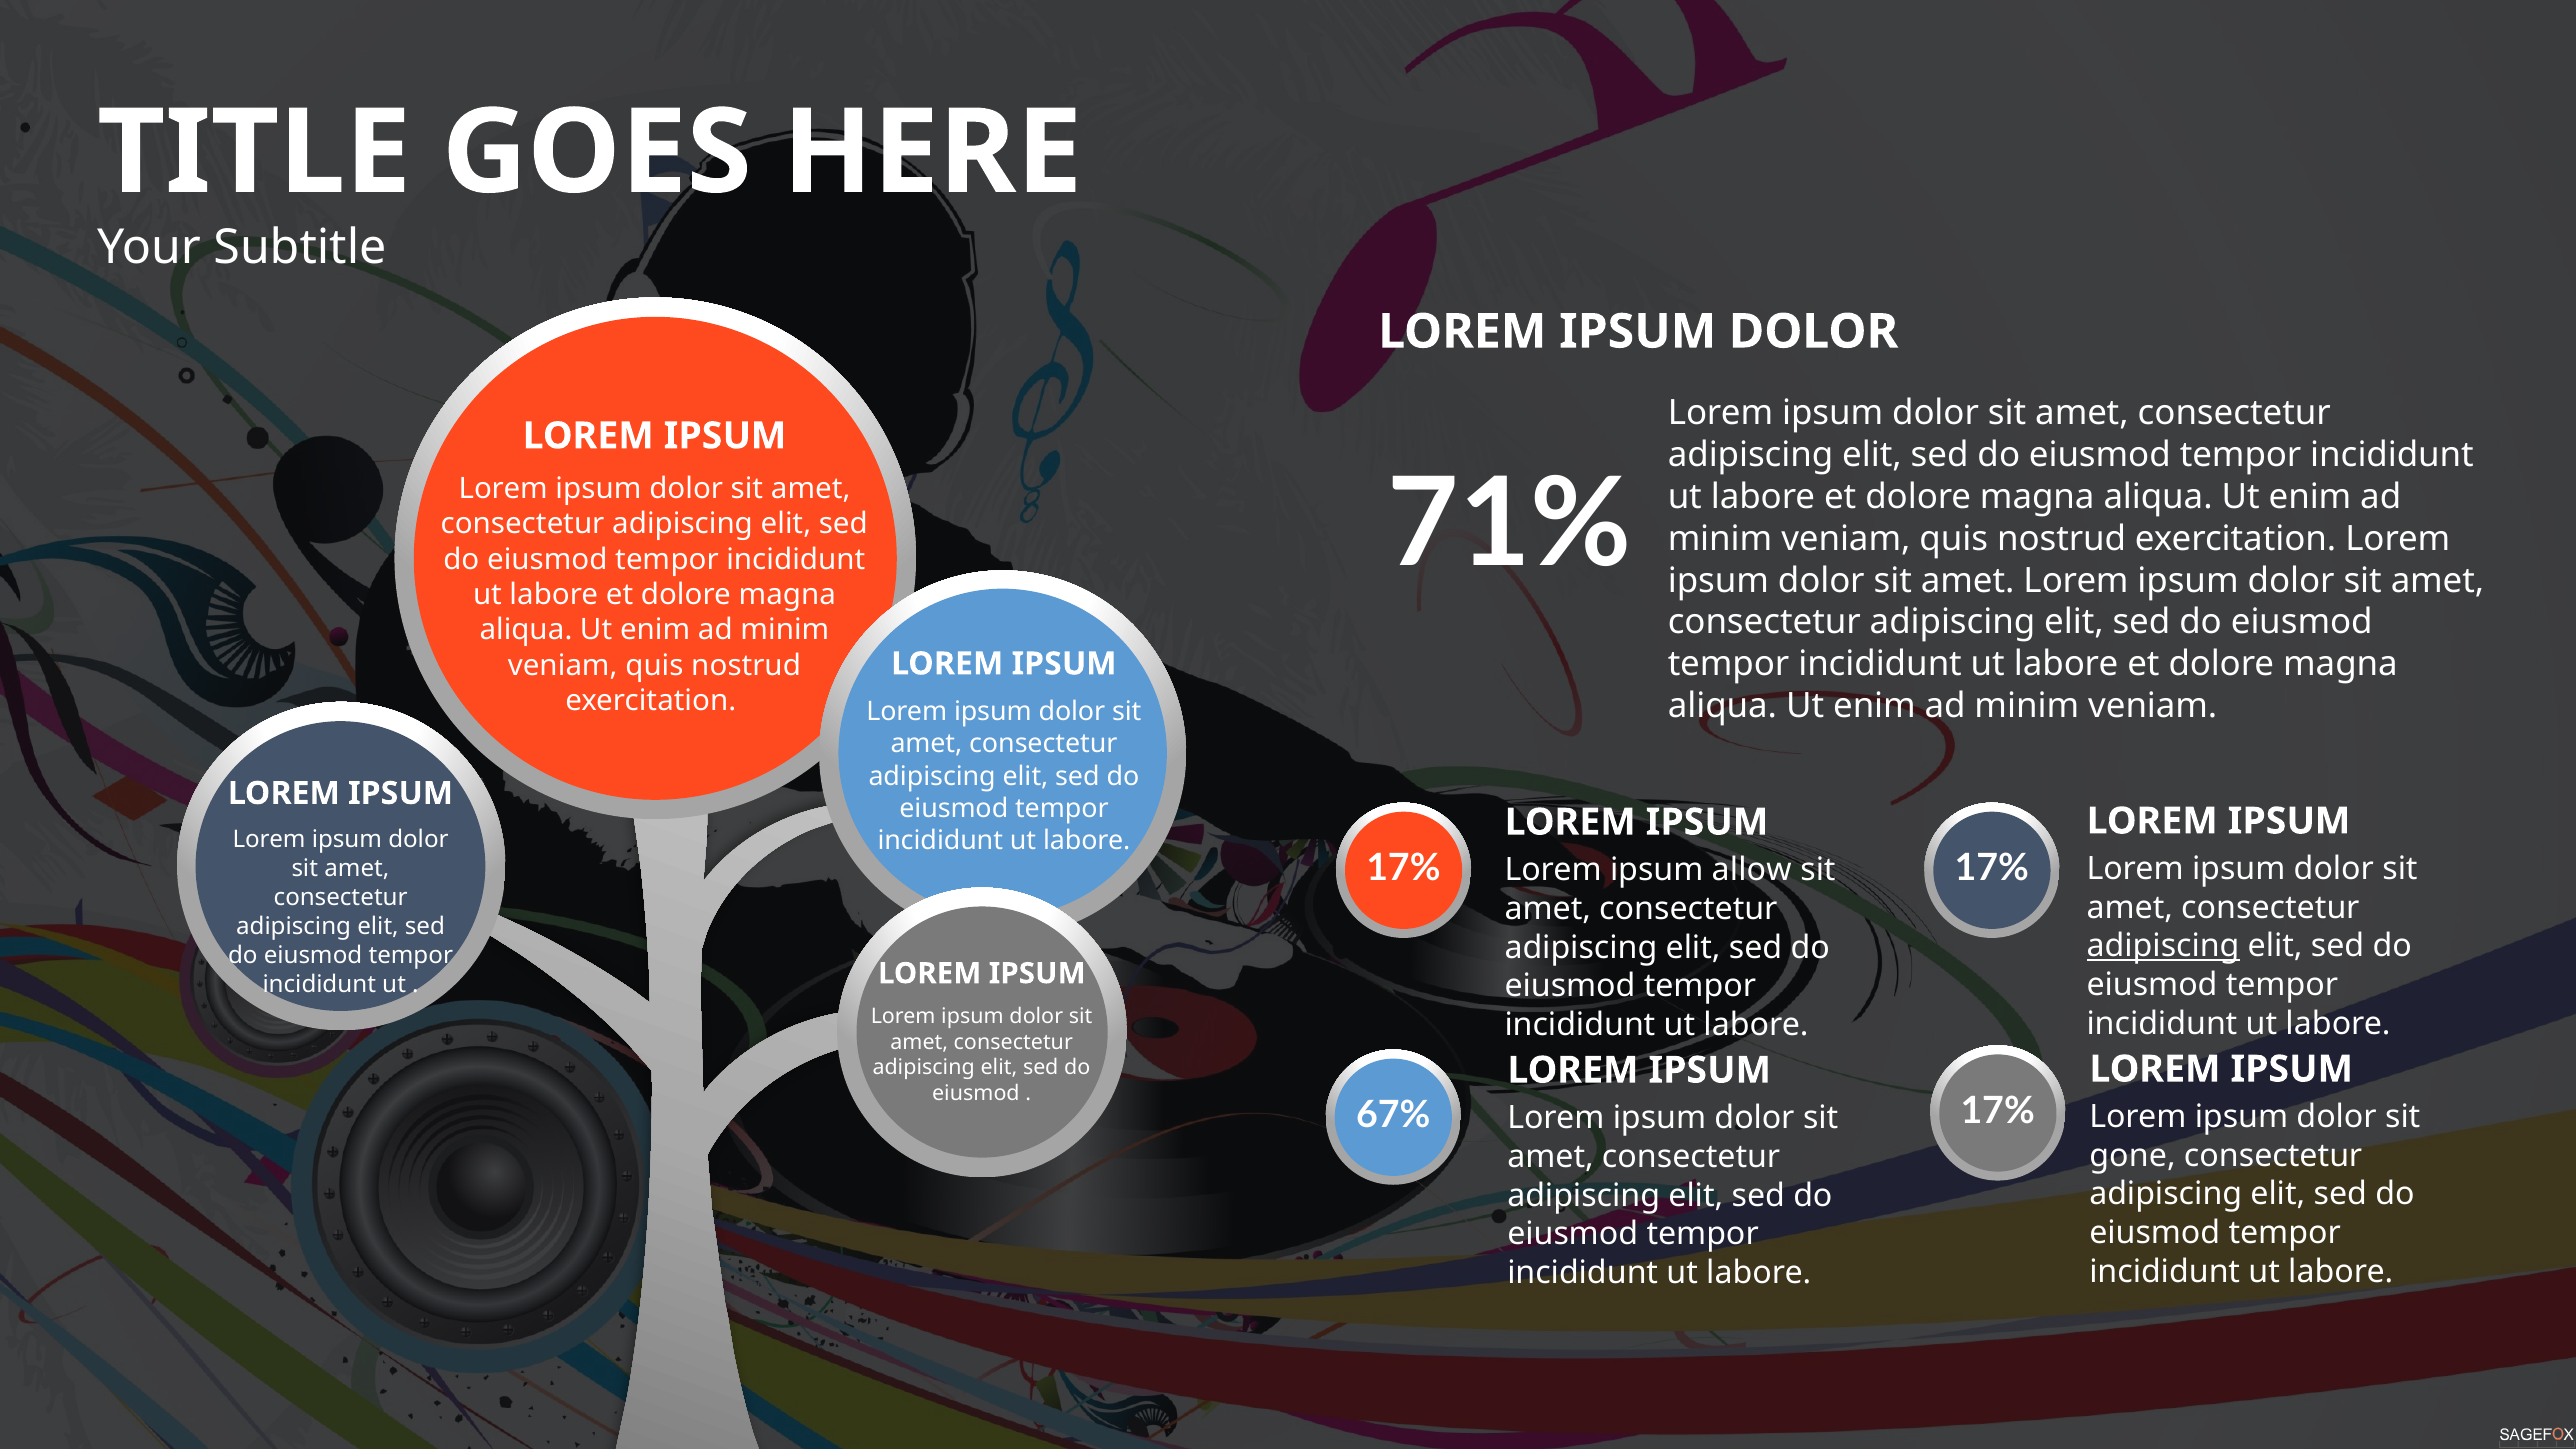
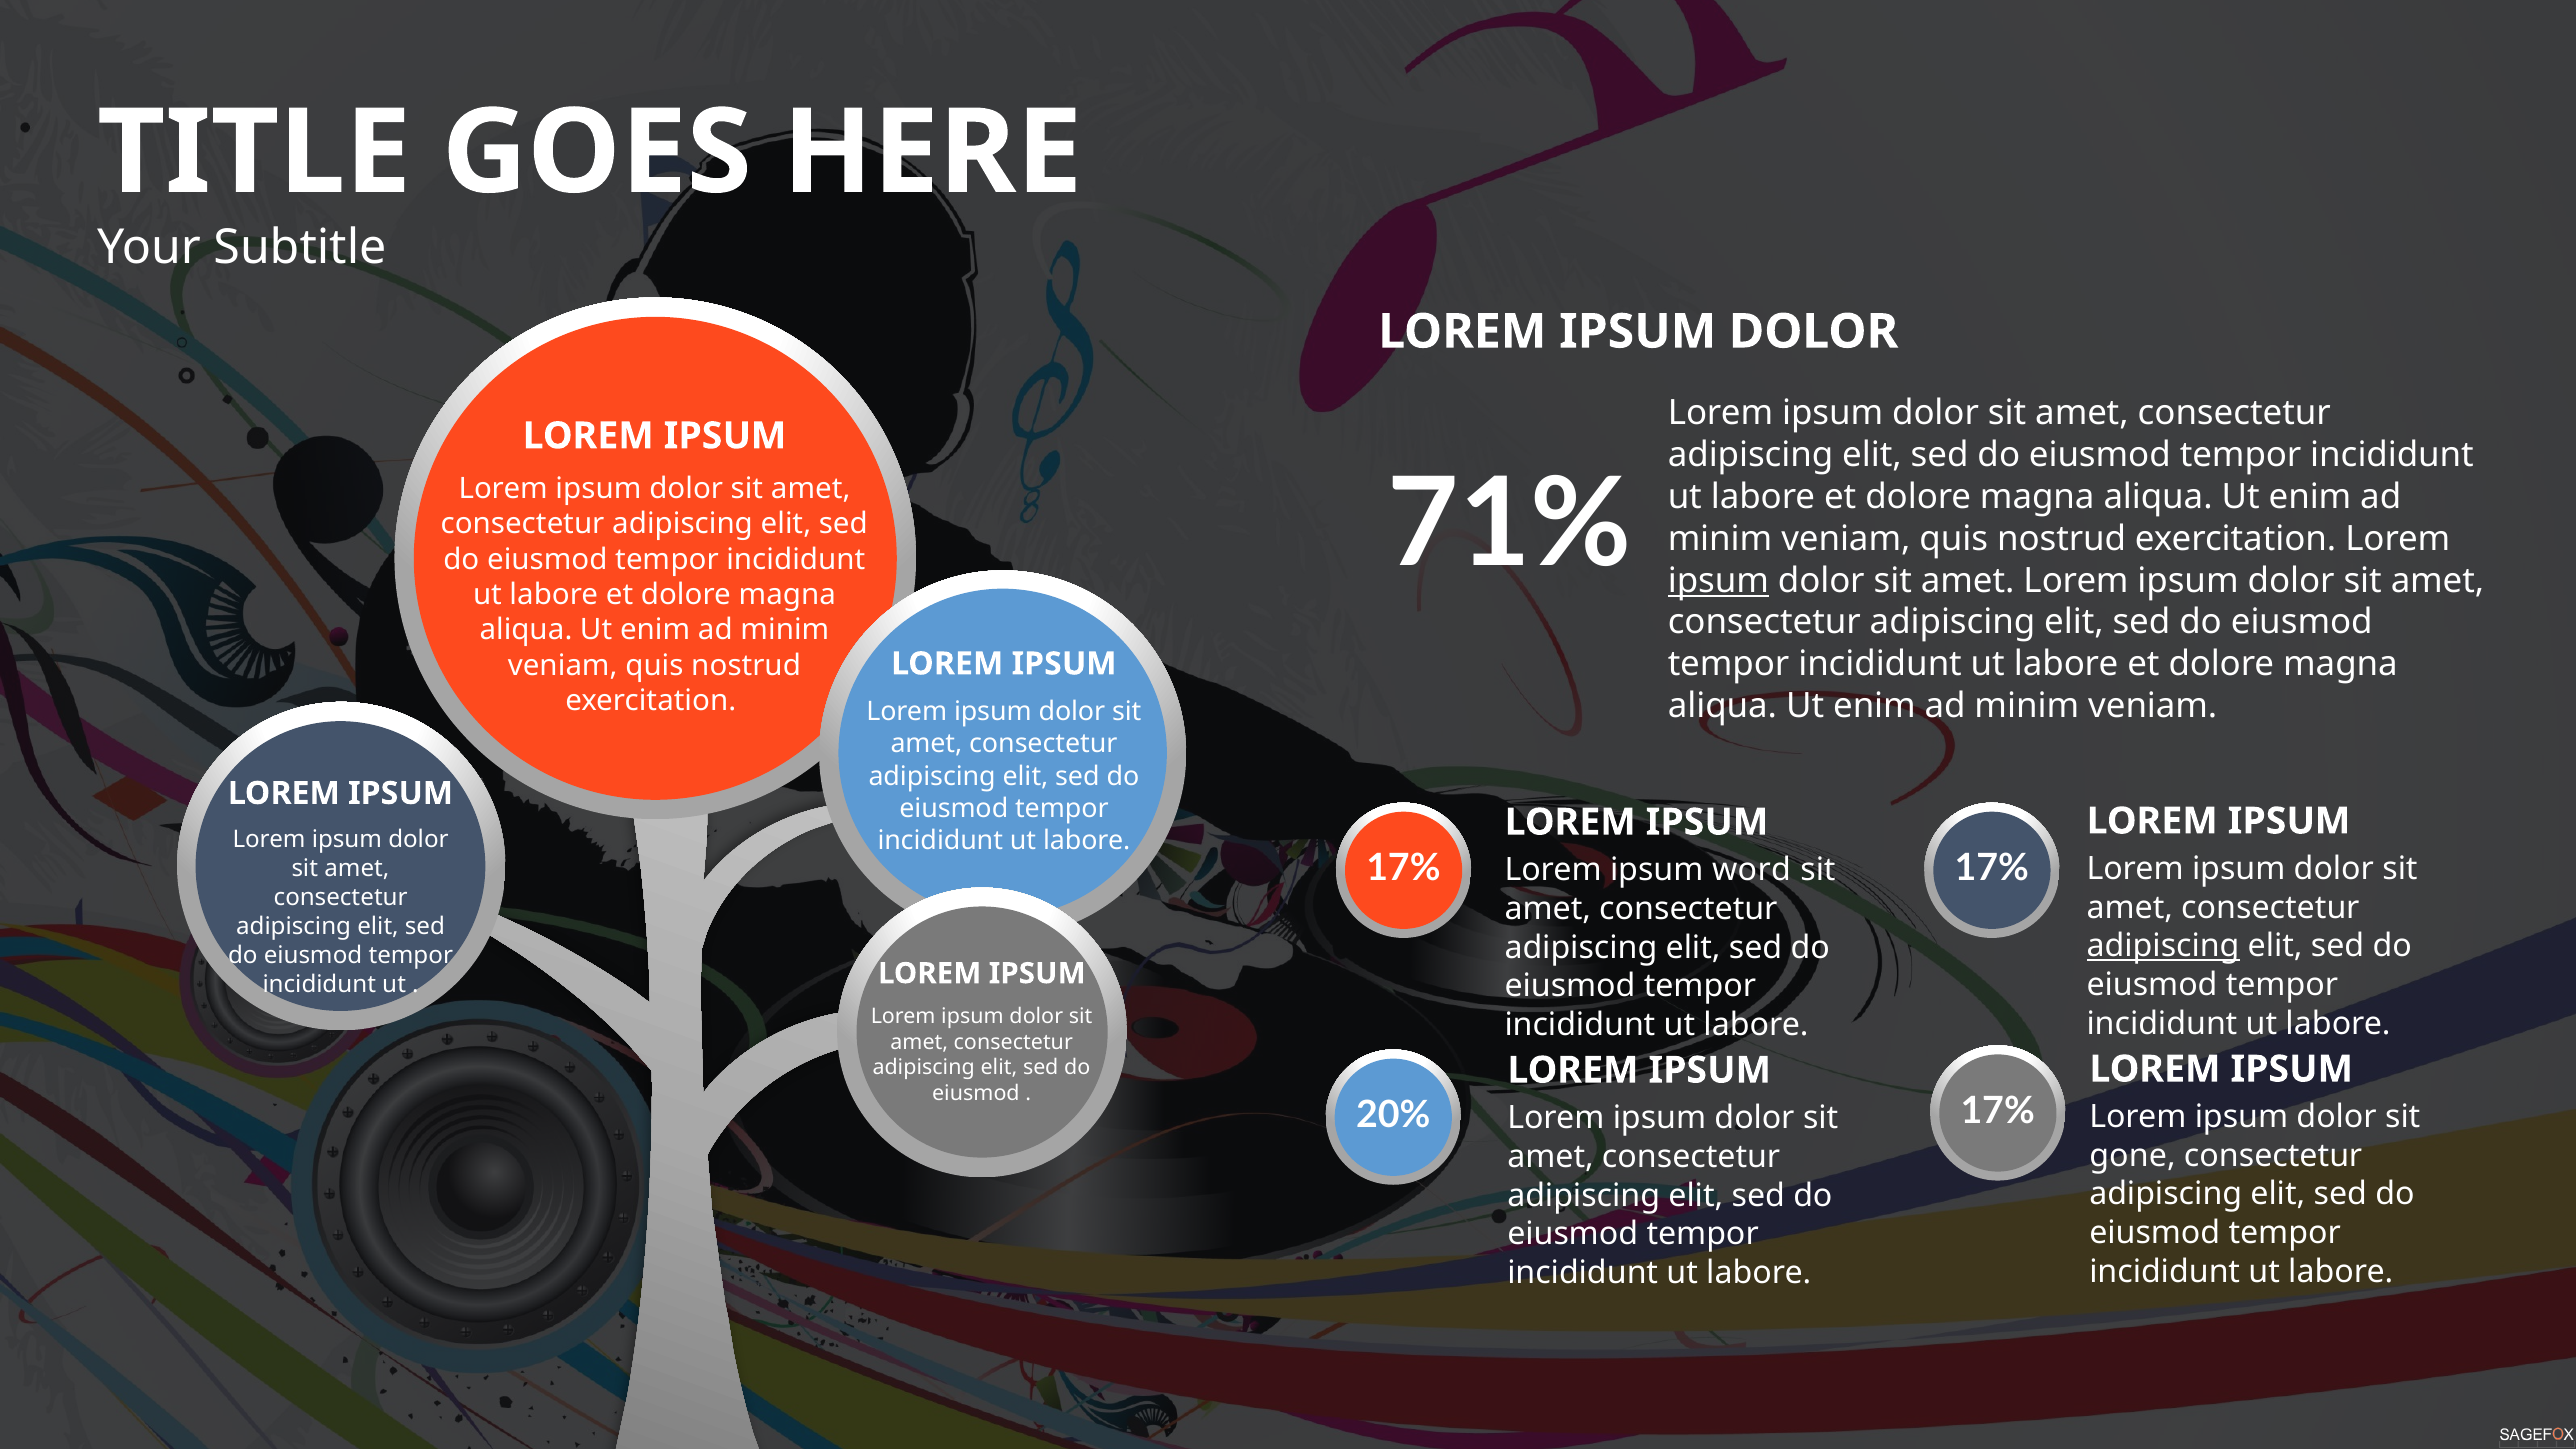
ipsum at (1718, 581) underline: none -> present
allow: allow -> word
67%: 67% -> 20%
